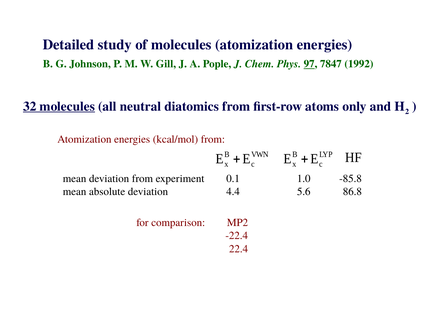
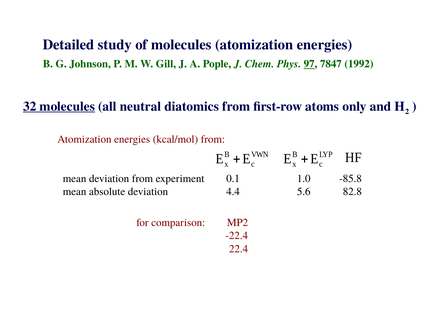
86.8: 86.8 -> 82.8
